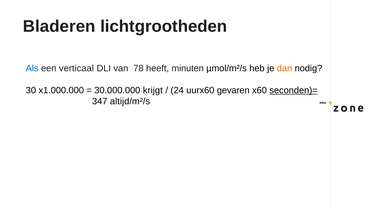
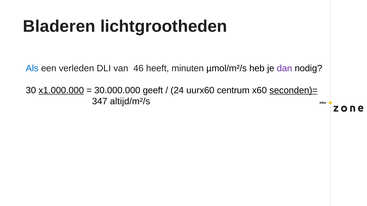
verticaal: verticaal -> verleden
78: 78 -> 46
dan colour: orange -> purple
x1.000.000 underline: none -> present
krijgt: krijgt -> geeft
gevaren: gevaren -> centrum
